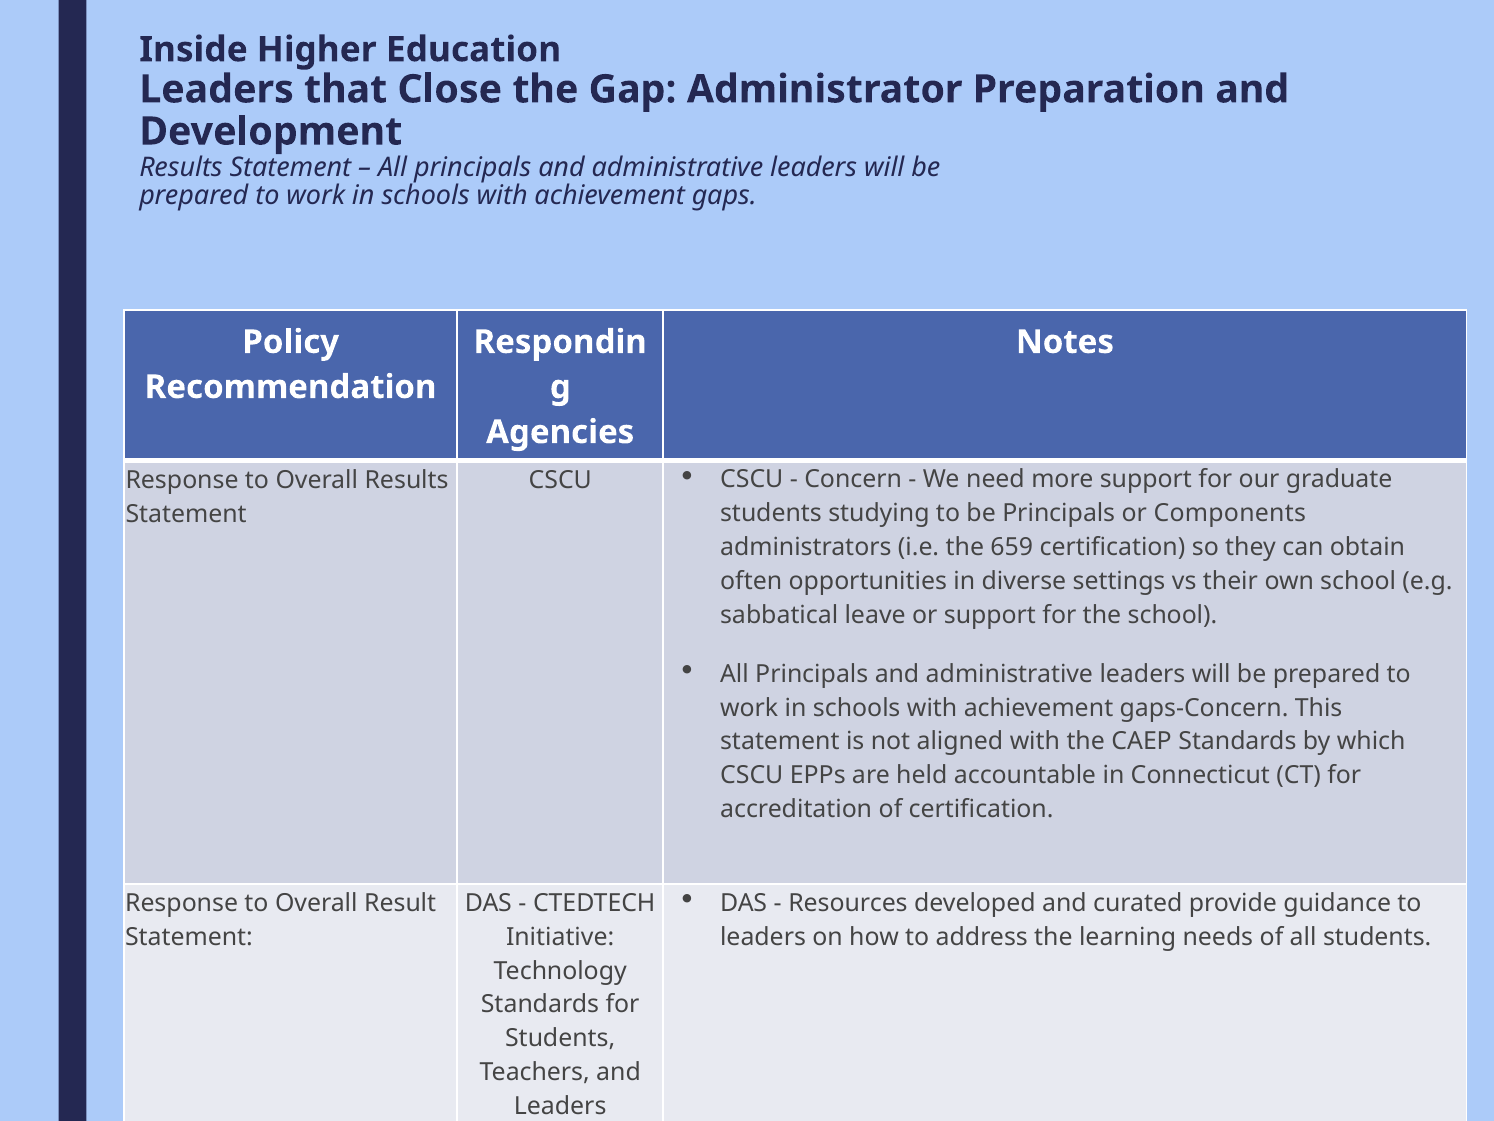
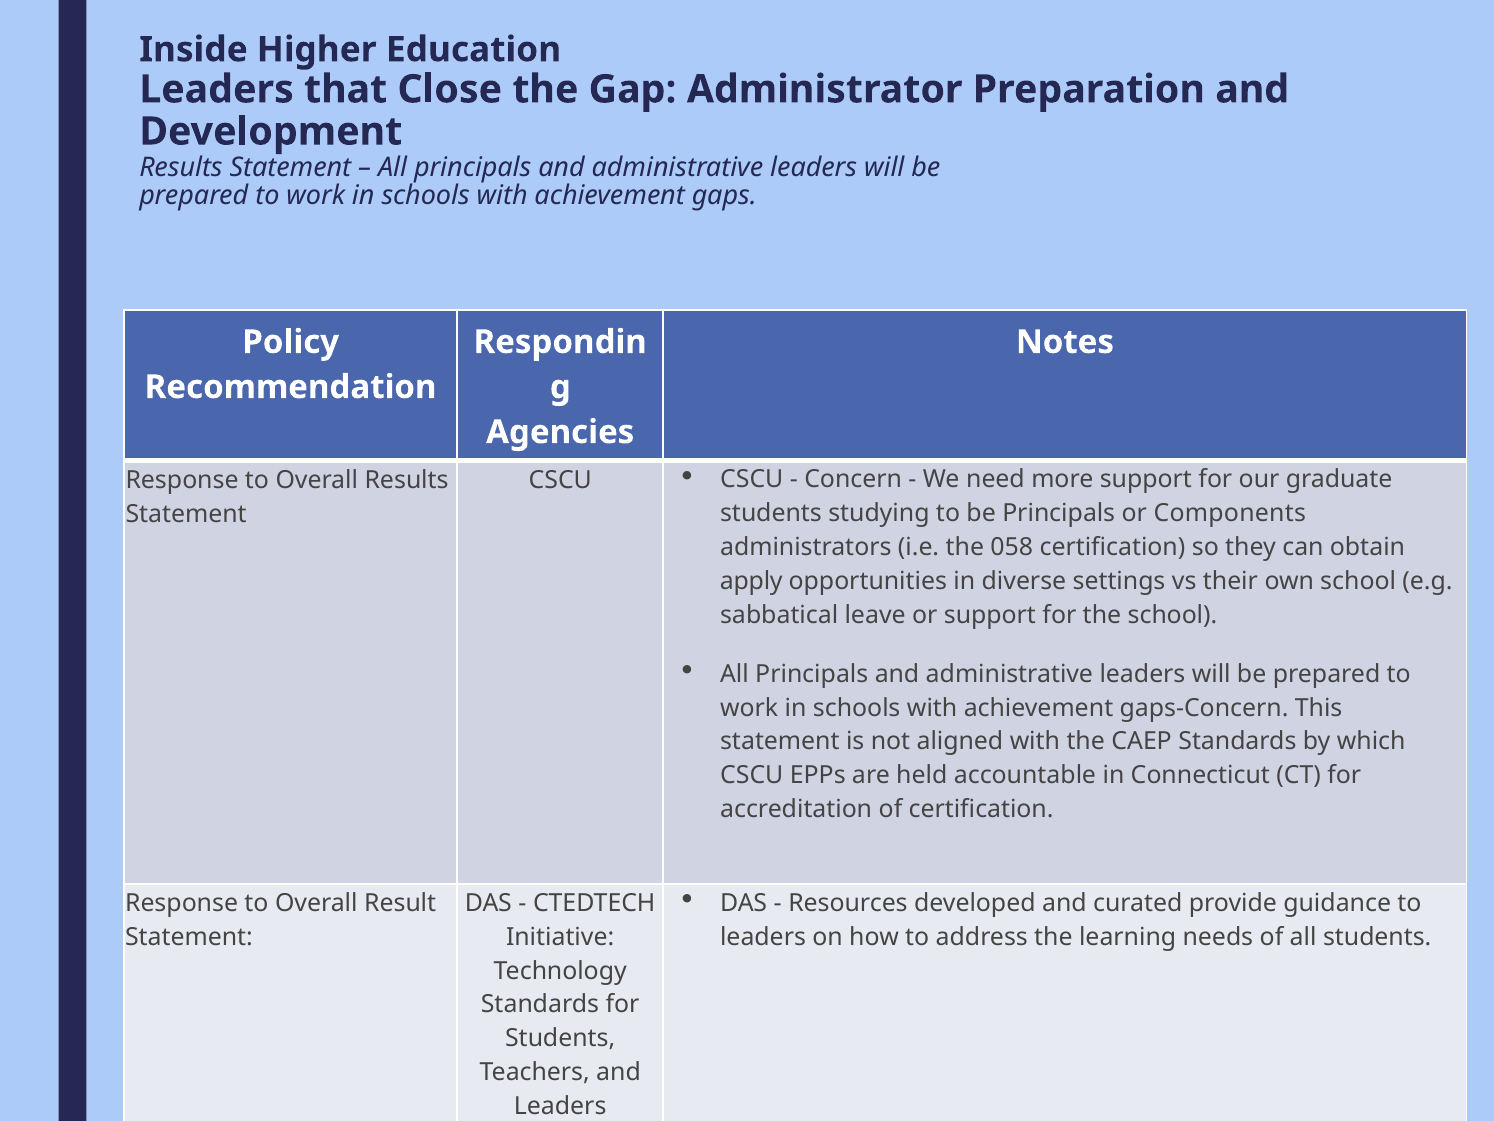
659: 659 -> 058
often: often -> apply
